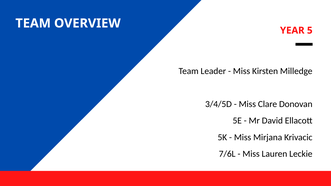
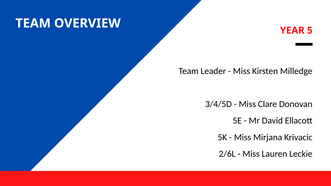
7/6L: 7/6L -> 2/6L
